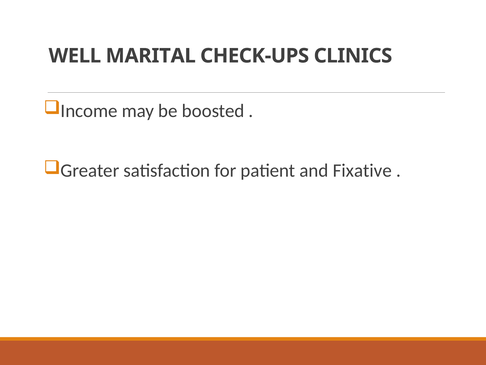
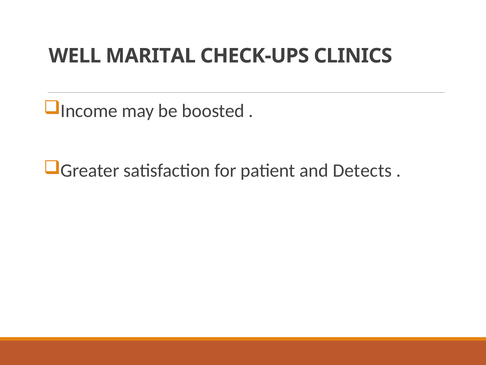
Fixative: Fixative -> Detects
